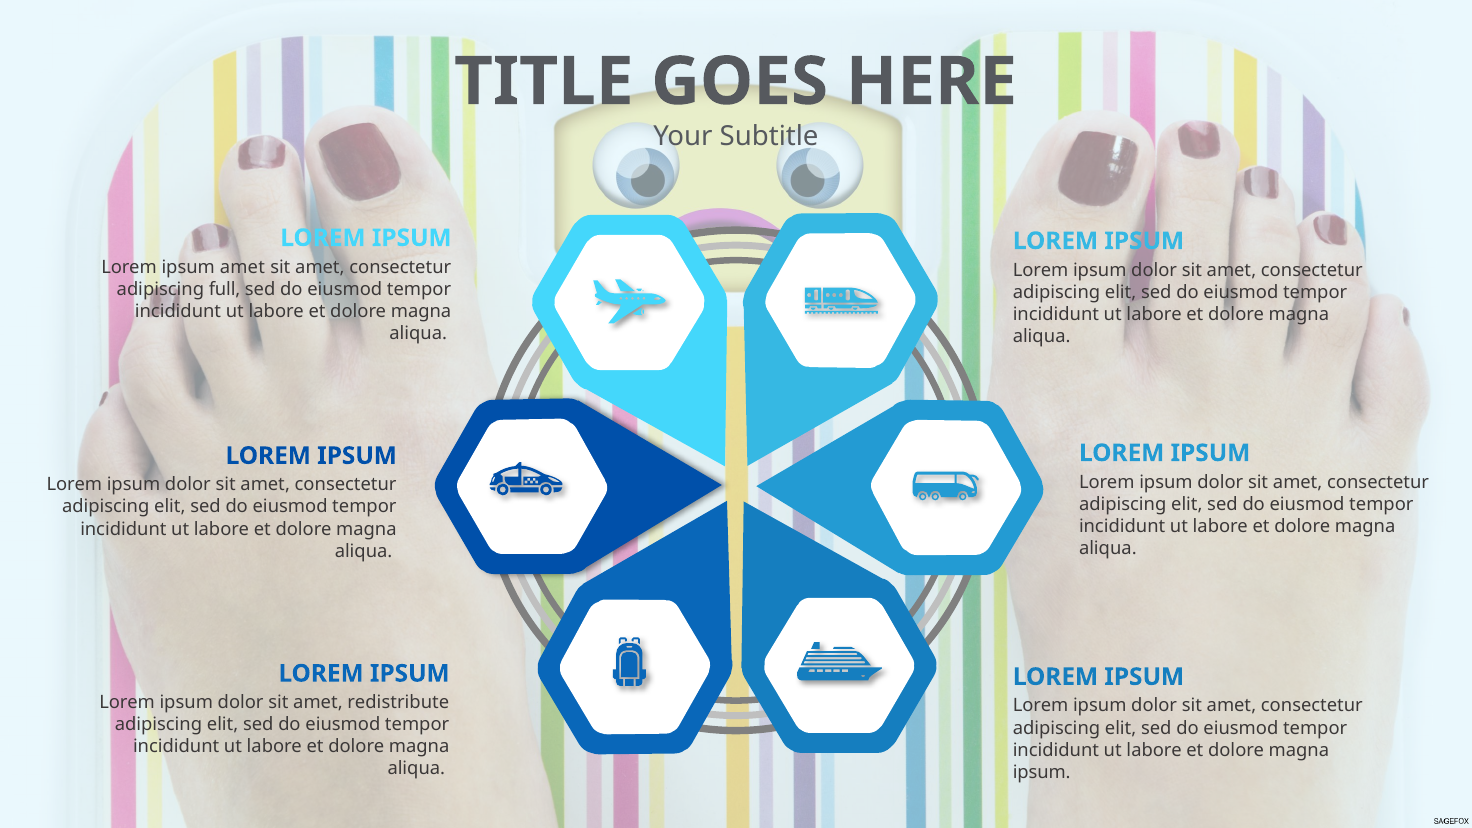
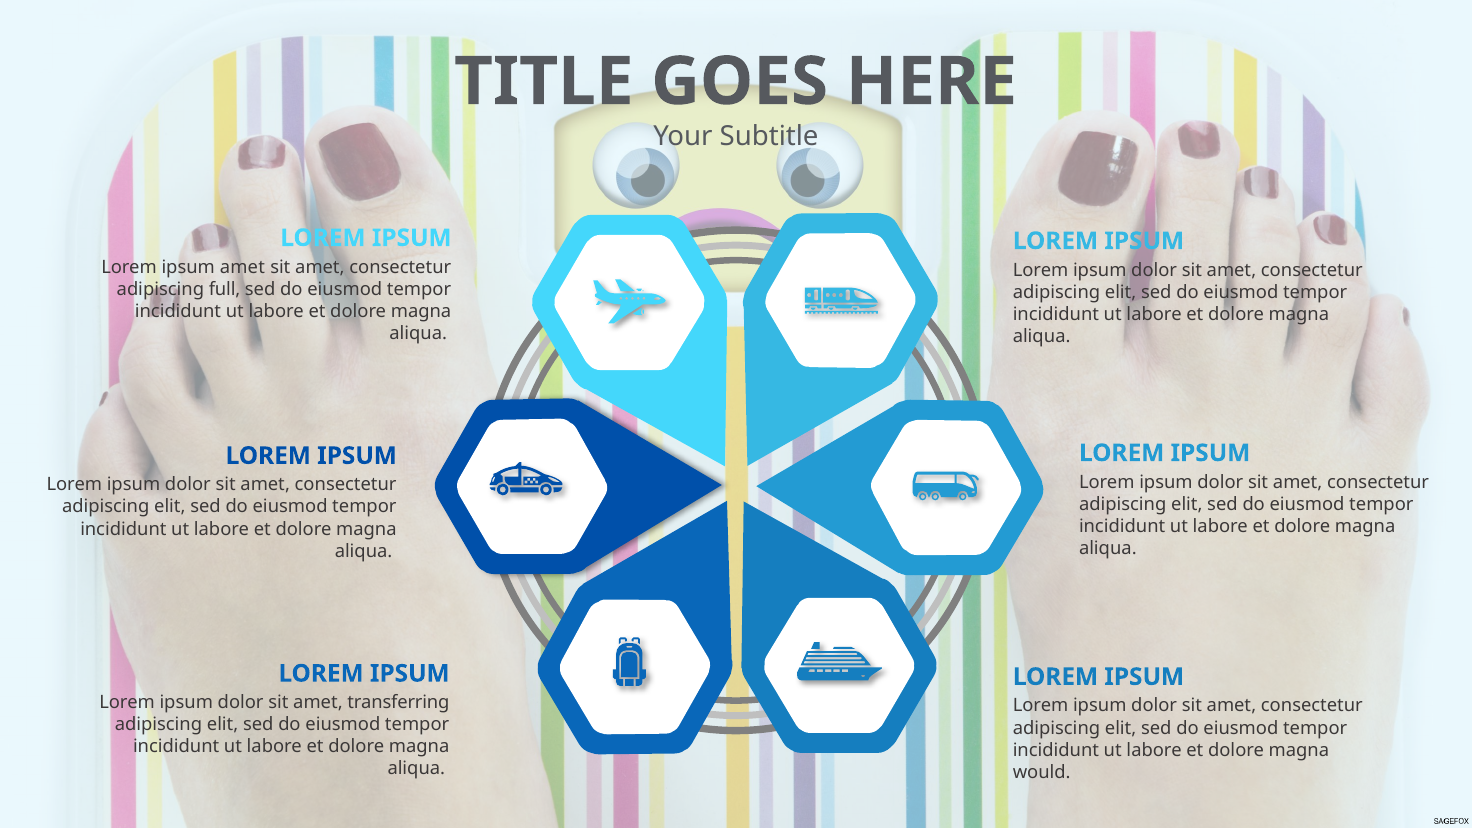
redistribute: redistribute -> transferring
ipsum at (1042, 772): ipsum -> would
